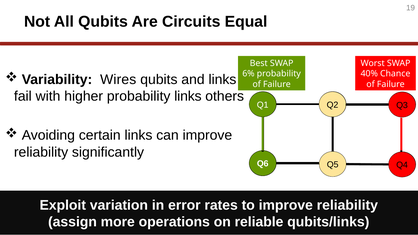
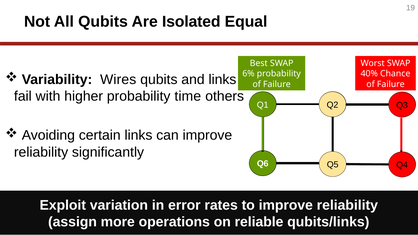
Circuits: Circuits -> Isolated
probability links: links -> time
